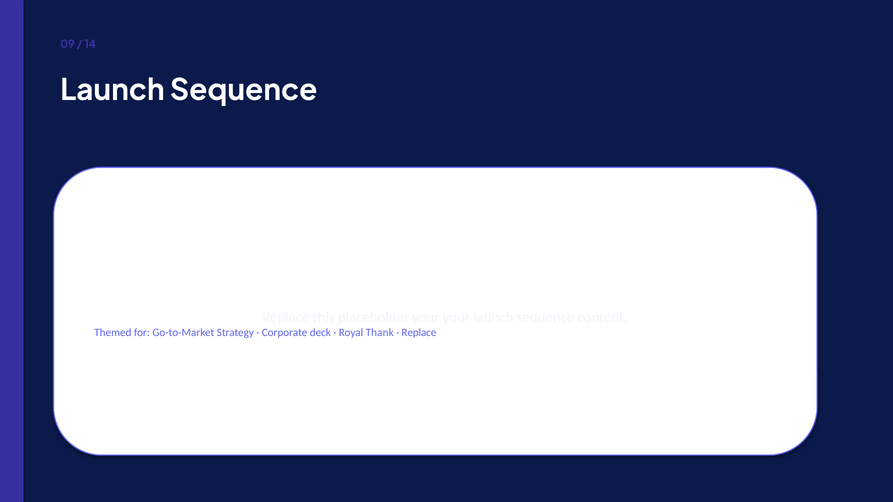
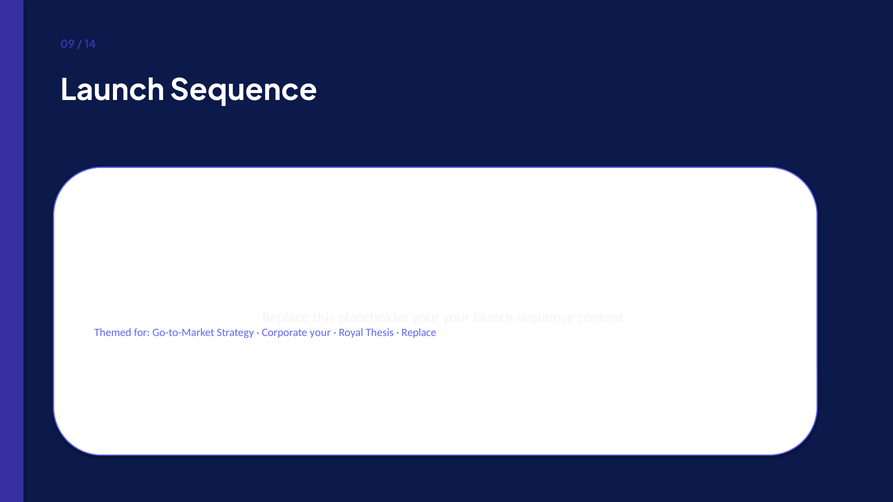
Corporate deck: deck -> your
Thank: Thank -> Thesis
